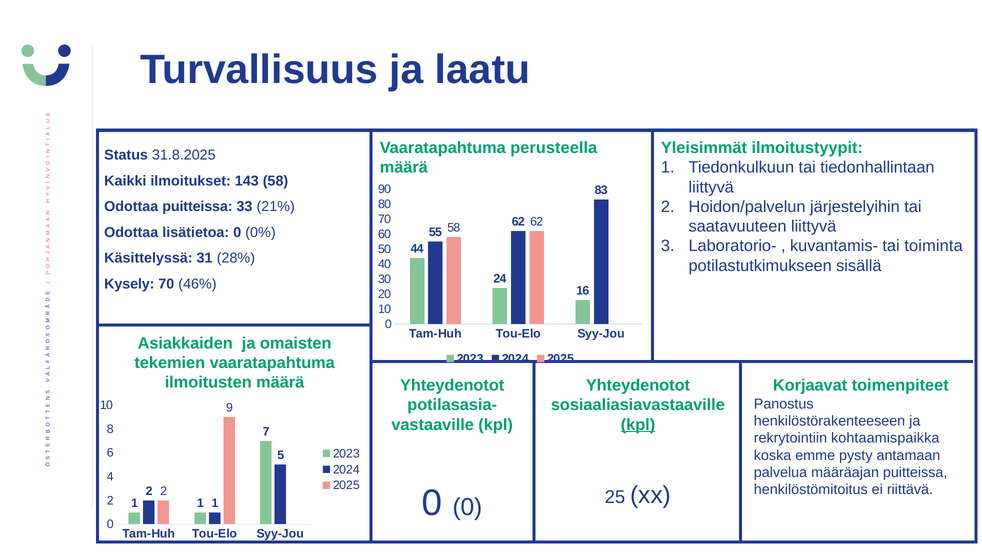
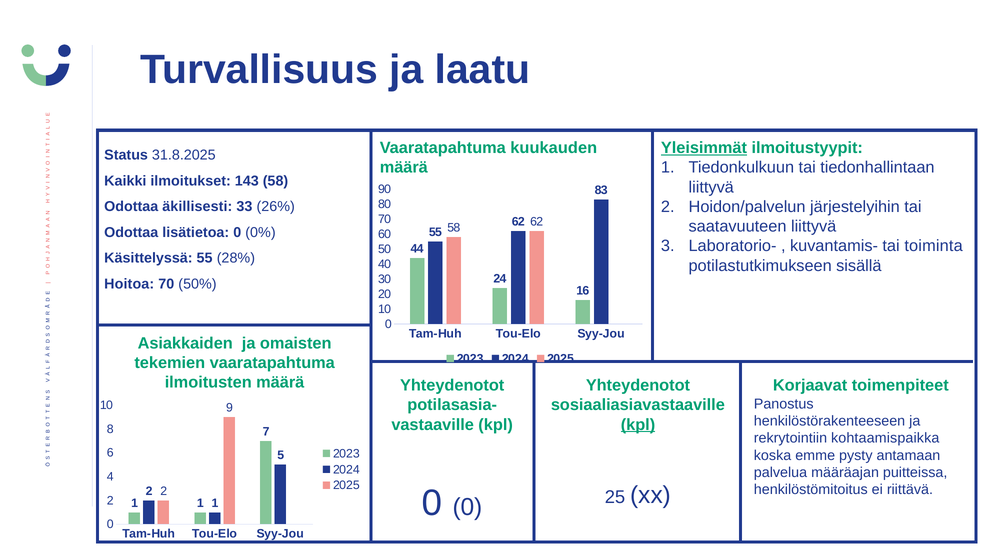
perusteella: perusteella -> kuukauden
Yleisimmät underline: none -> present
Odottaa puitteissa: puitteissa -> äkillisesti
21%: 21% -> 26%
Käsittelyssä 31: 31 -> 55
Kysely: Kysely -> Hoitoa
46%: 46% -> 50%
